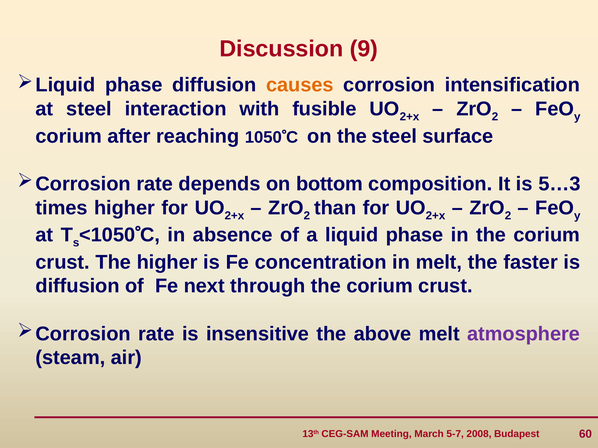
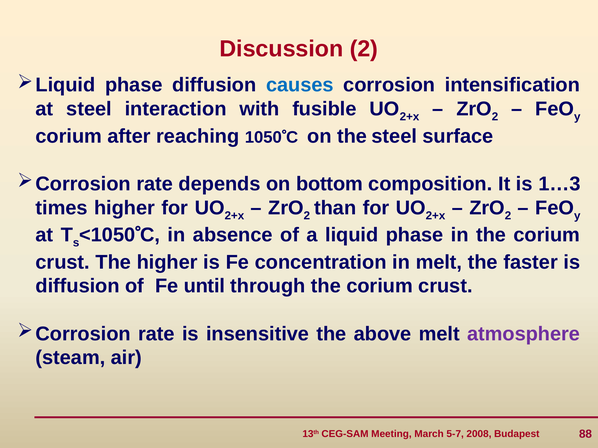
Discussion 9: 9 -> 2
causes colour: orange -> blue
5…3: 5…3 -> 1…3
next: next -> until
60: 60 -> 88
